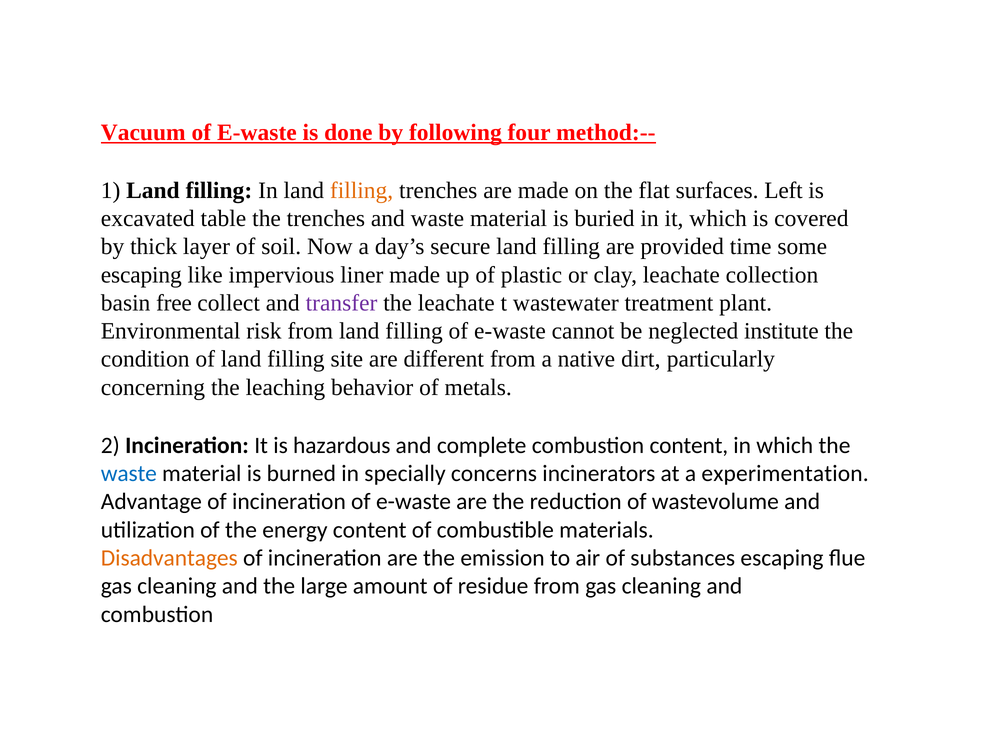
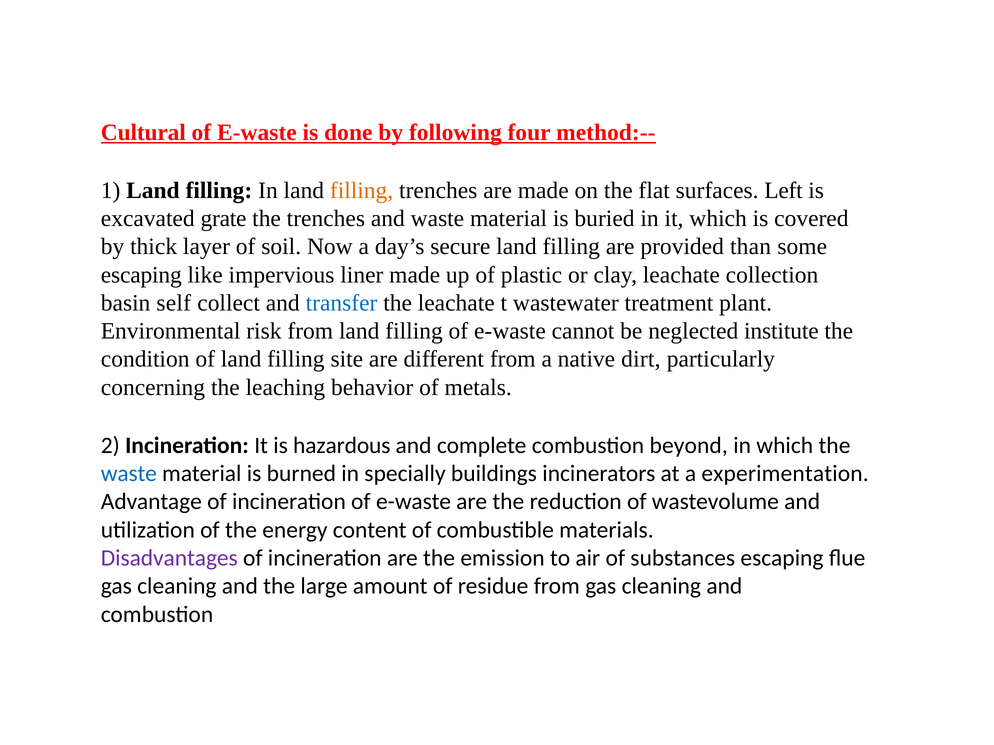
Vacuum: Vacuum -> Cultural
table: table -> grate
time: time -> than
free: free -> self
transfer colour: purple -> blue
combustion content: content -> beyond
concerns: concerns -> buildings
Disadvantages colour: orange -> purple
